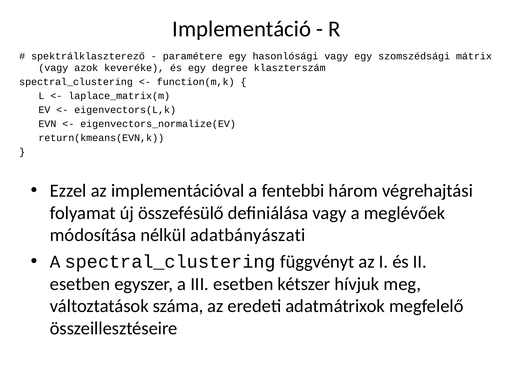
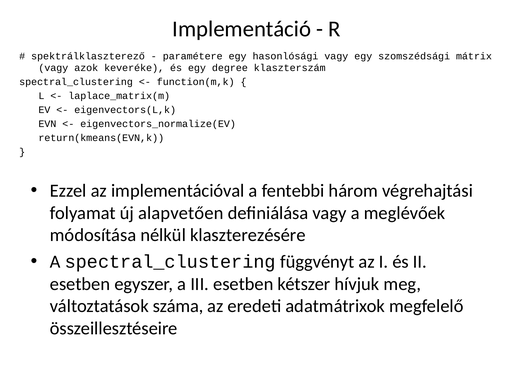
összefésülő: összefésülő -> alapvetően
adatbányászati: adatbányászati -> klaszterezésére
